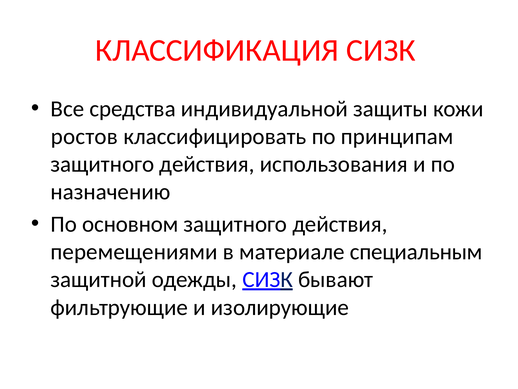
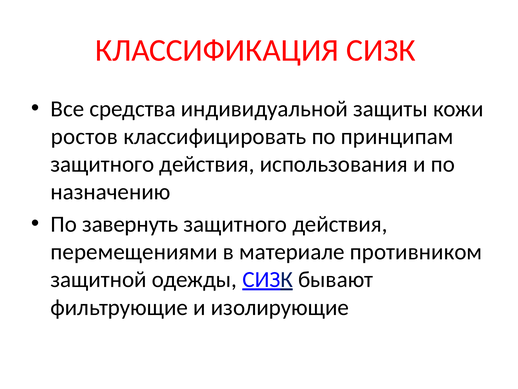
основном: основном -> завернуть
специальным: специальным -> противником
